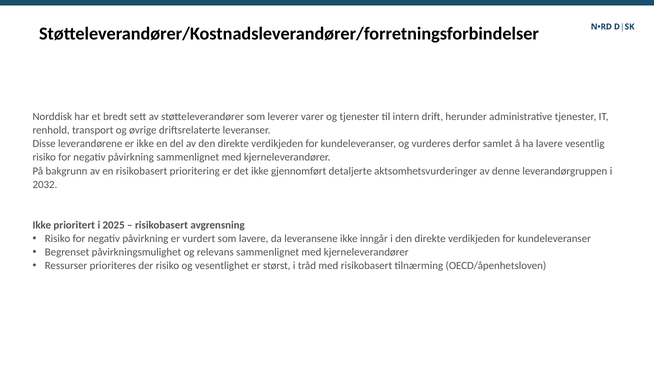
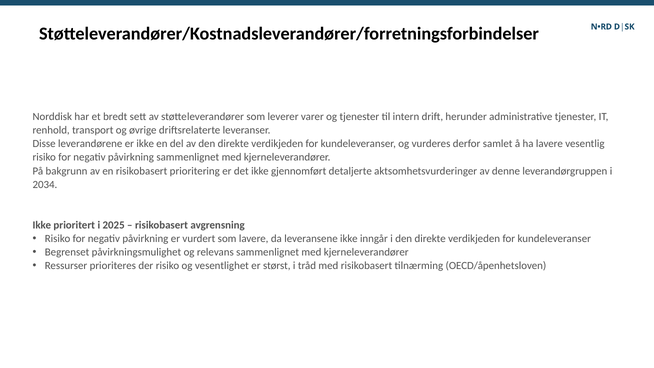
2032: 2032 -> 2034
